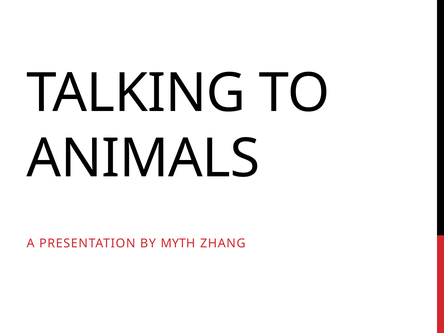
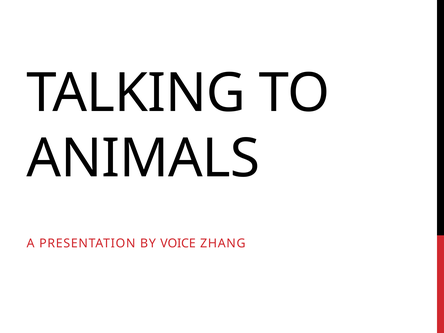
MYTH: MYTH -> VOICE
